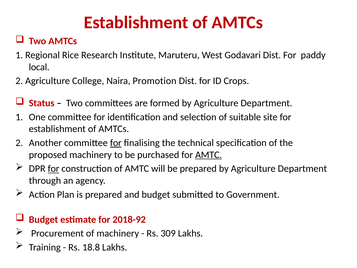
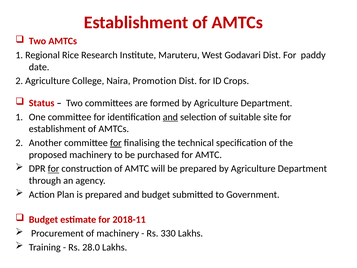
local: local -> date
and at (170, 117) underline: none -> present
AMTC at (209, 155) underline: present -> none
2018-92: 2018-92 -> 2018-11
309: 309 -> 330
18.8: 18.8 -> 28.0
